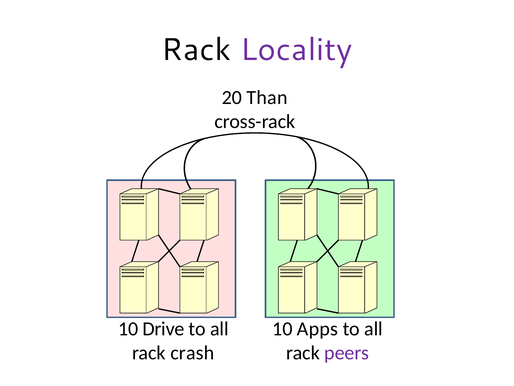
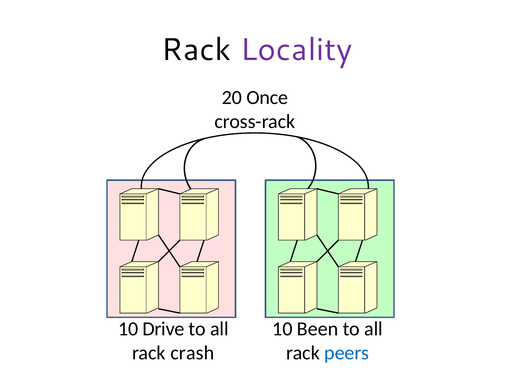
Than: Than -> Once
Apps: Apps -> Been
peers colour: purple -> blue
